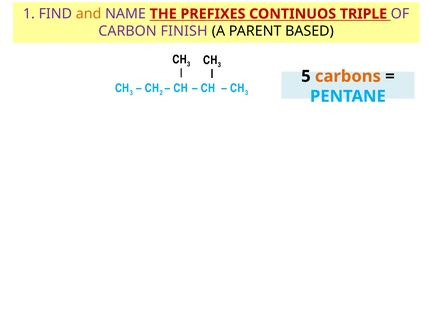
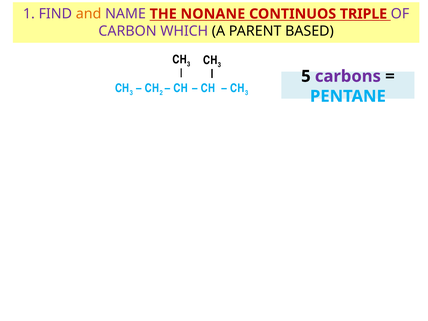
PREFIXES: PREFIXES -> NONANE
FINISH: FINISH -> WHICH
carbons colour: orange -> purple
